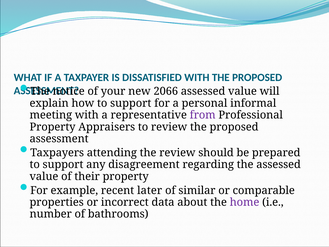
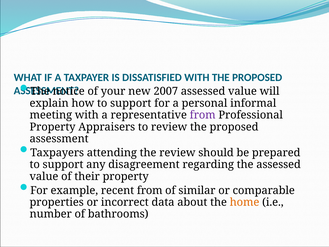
2066: 2066 -> 2007
recent later: later -> from
home colour: purple -> orange
